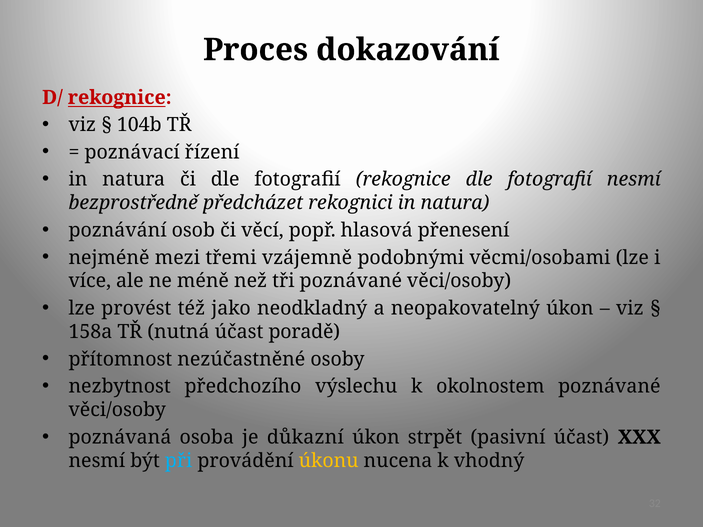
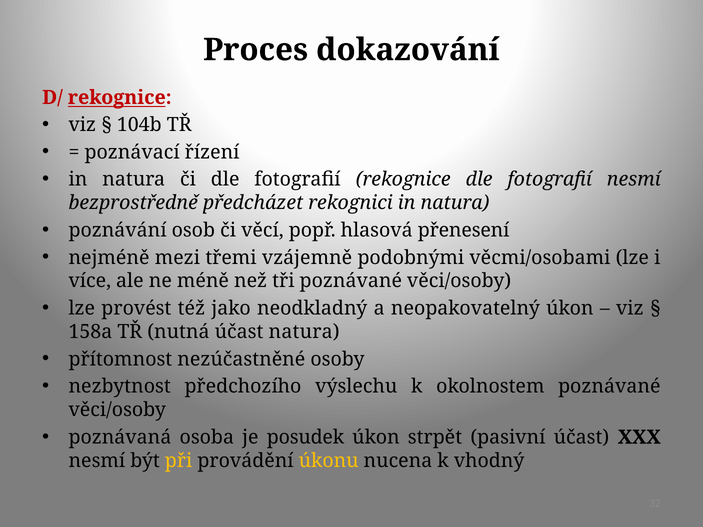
účast poradě: poradě -> natura
důkazní: důkazní -> posudek
při colour: light blue -> yellow
